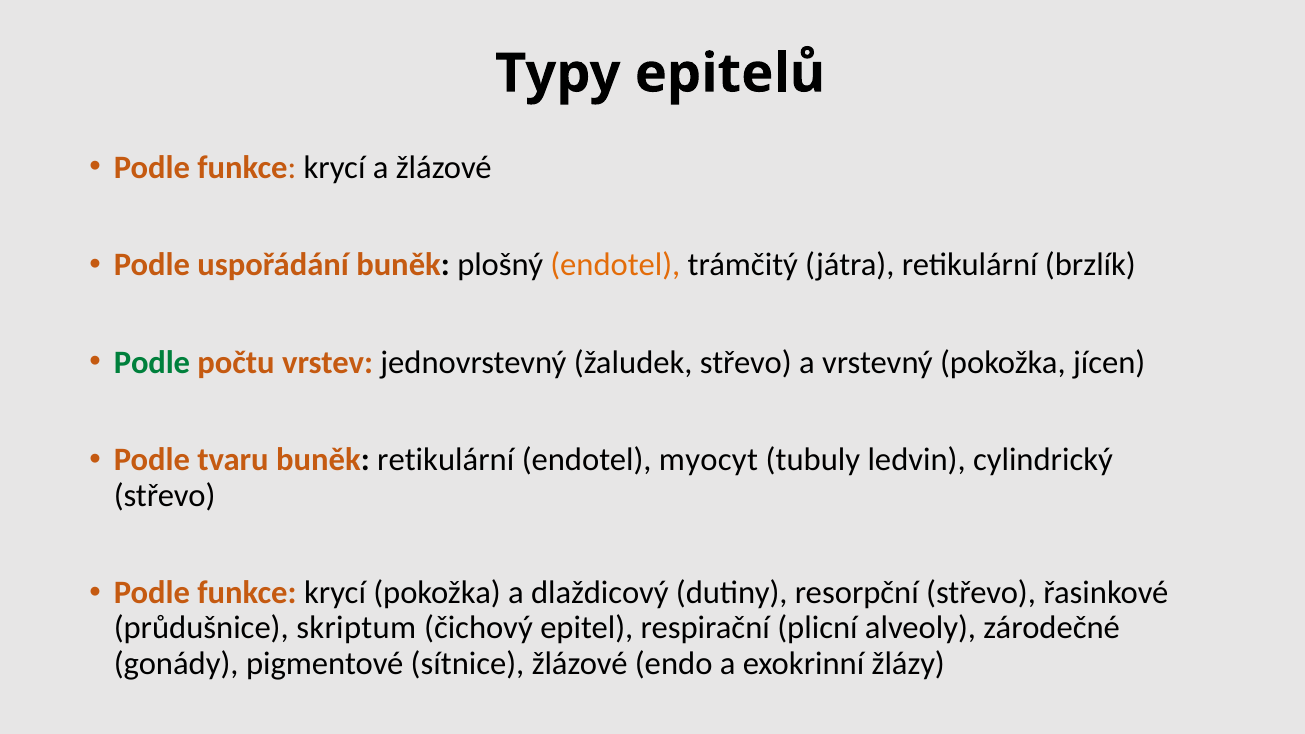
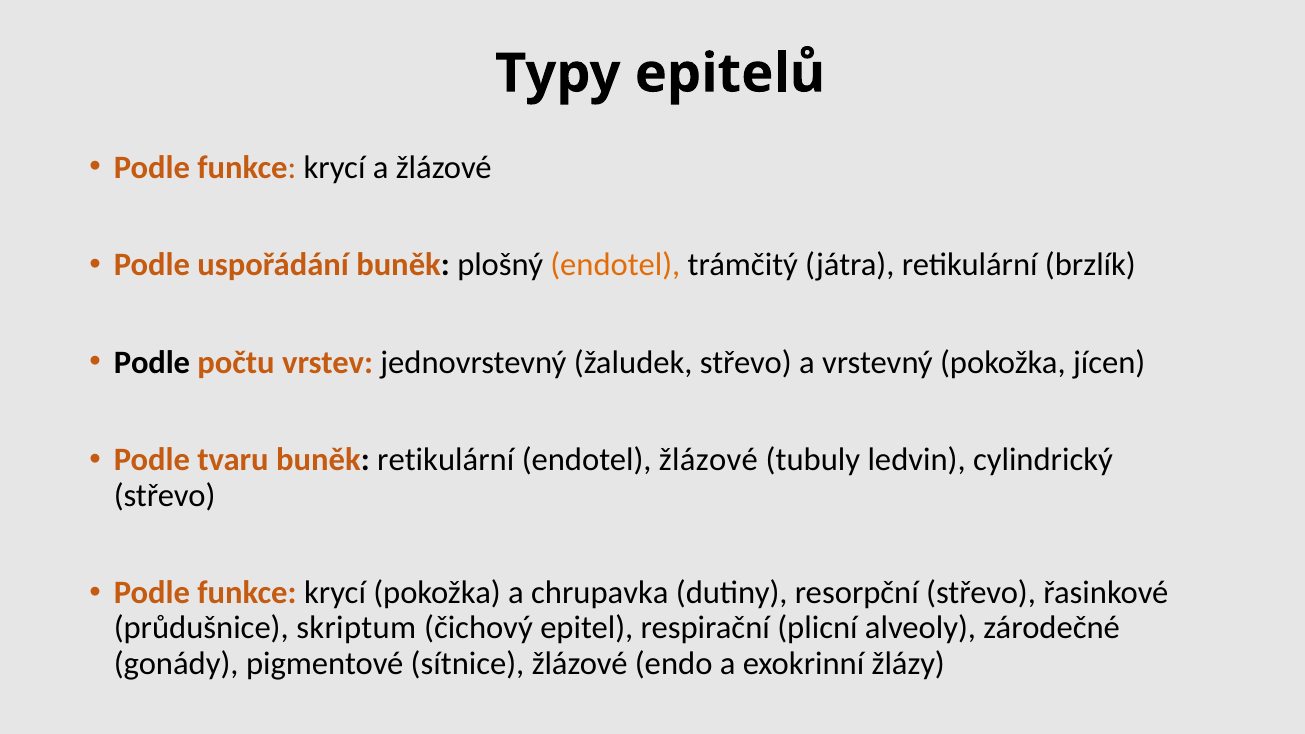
Podle at (152, 363) colour: green -> black
endotel myocyt: myocyt -> žlázové
dlaždicový: dlaždicový -> chrupavka
